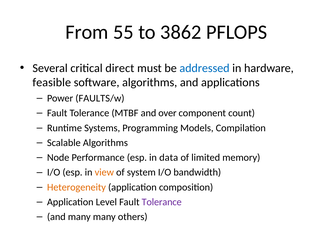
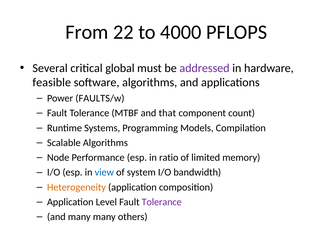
55: 55 -> 22
3862: 3862 -> 4000
direct: direct -> global
addressed colour: blue -> purple
over: over -> that
data: data -> ratio
view colour: orange -> blue
